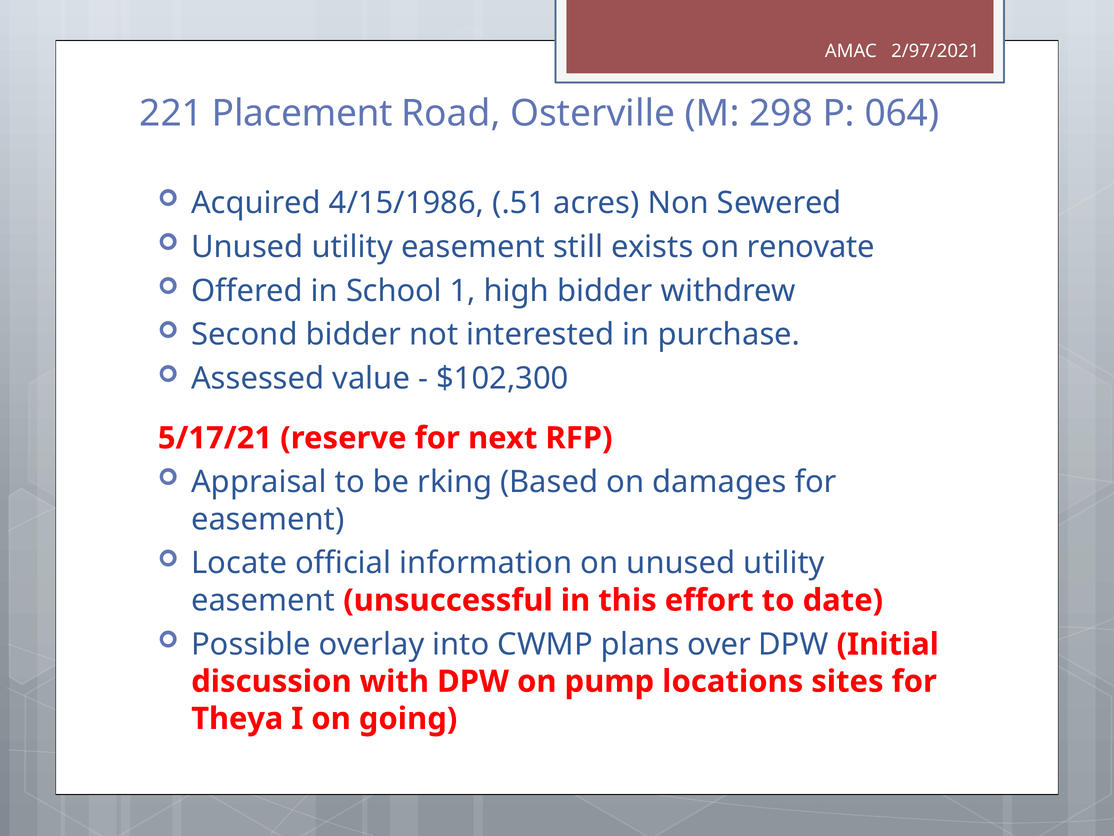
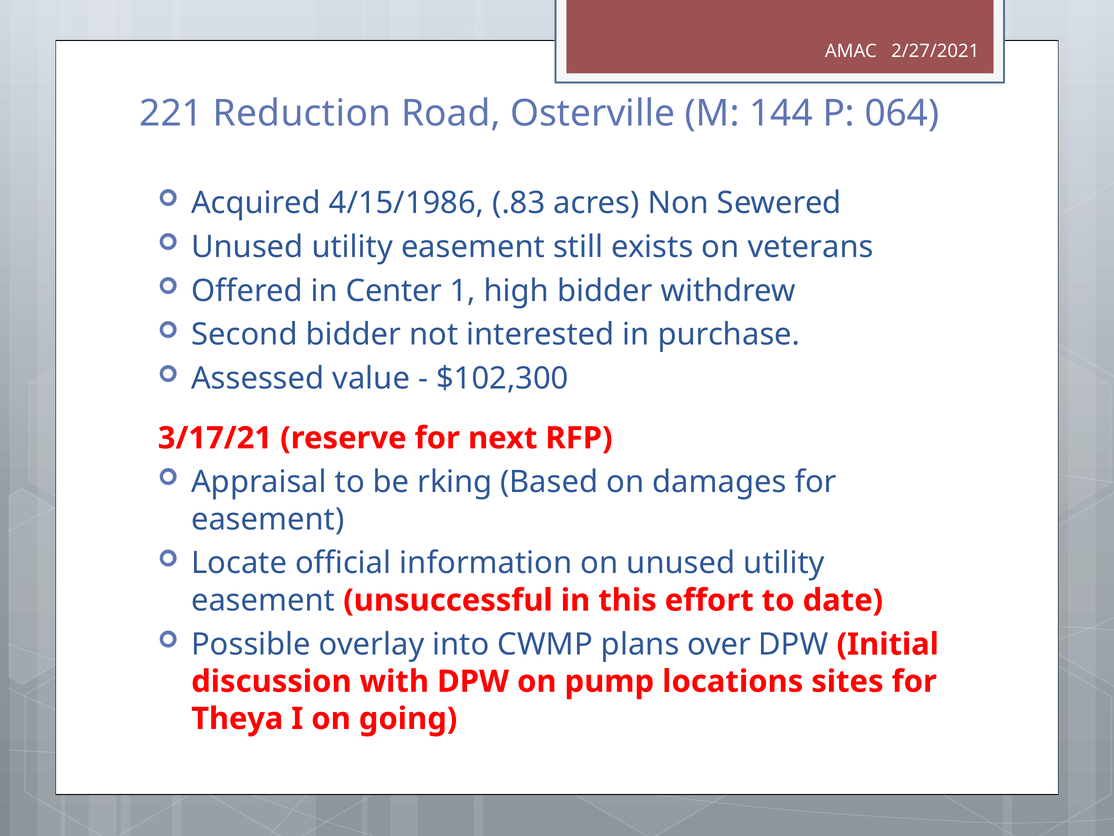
2/97/2021: 2/97/2021 -> 2/27/2021
Placement: Placement -> Reduction
298: 298 -> 144
.51: .51 -> .83
renovate: renovate -> veterans
School: School -> Center
5/17/21: 5/17/21 -> 3/17/21
